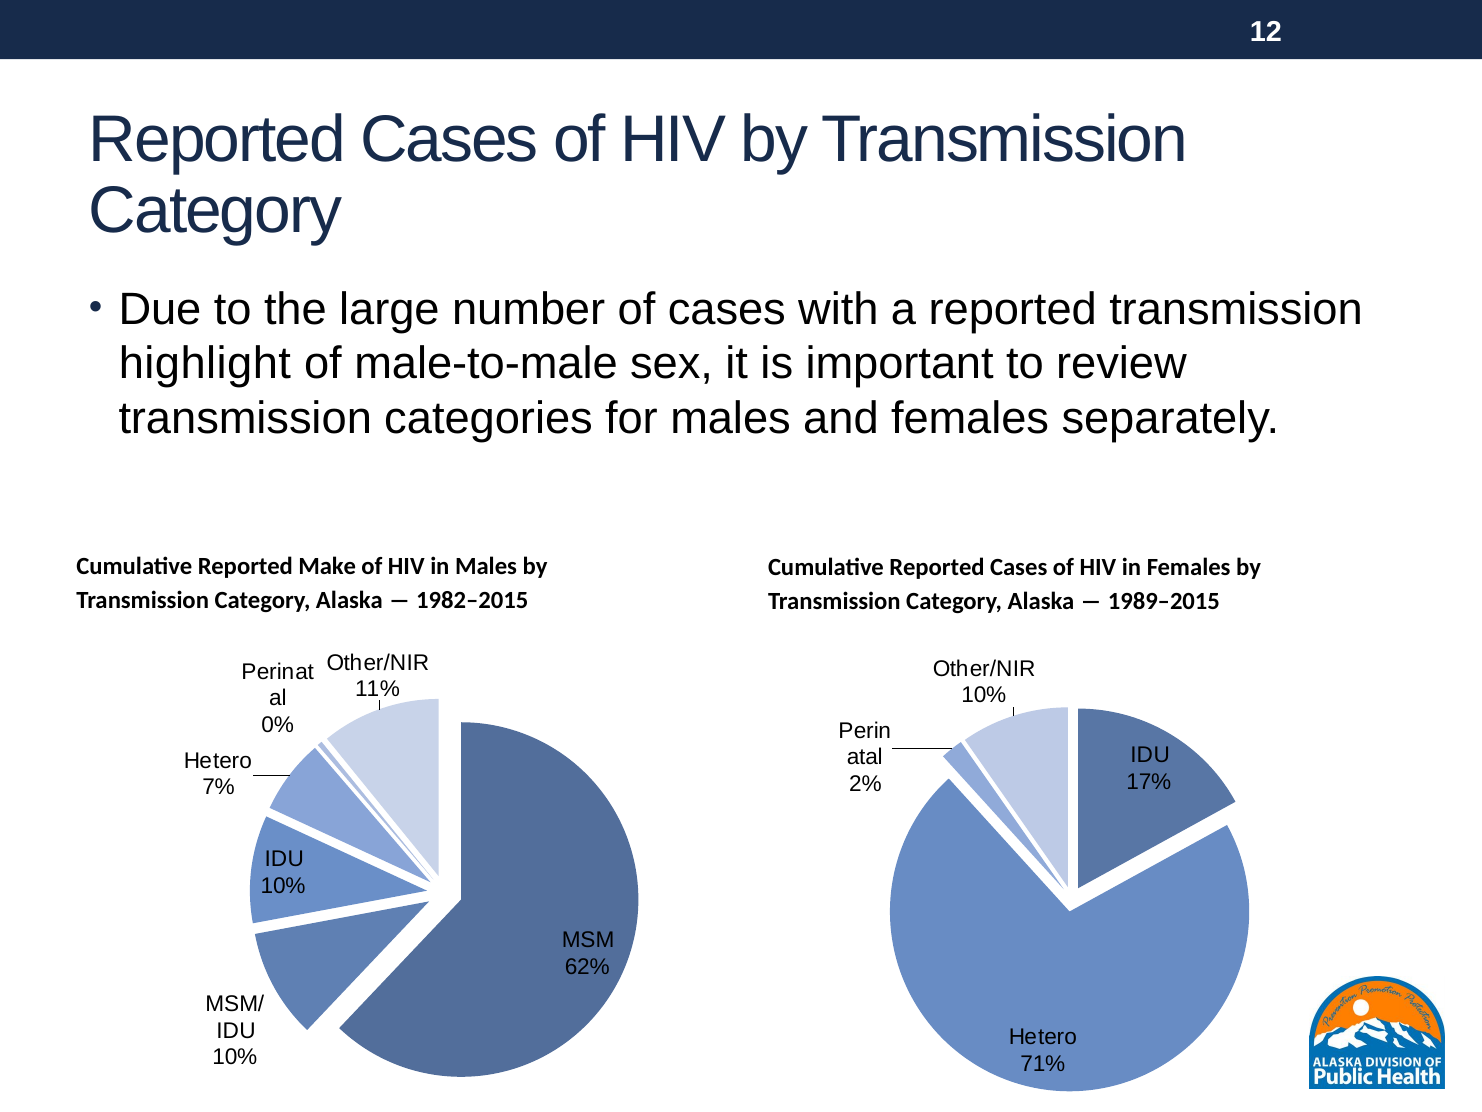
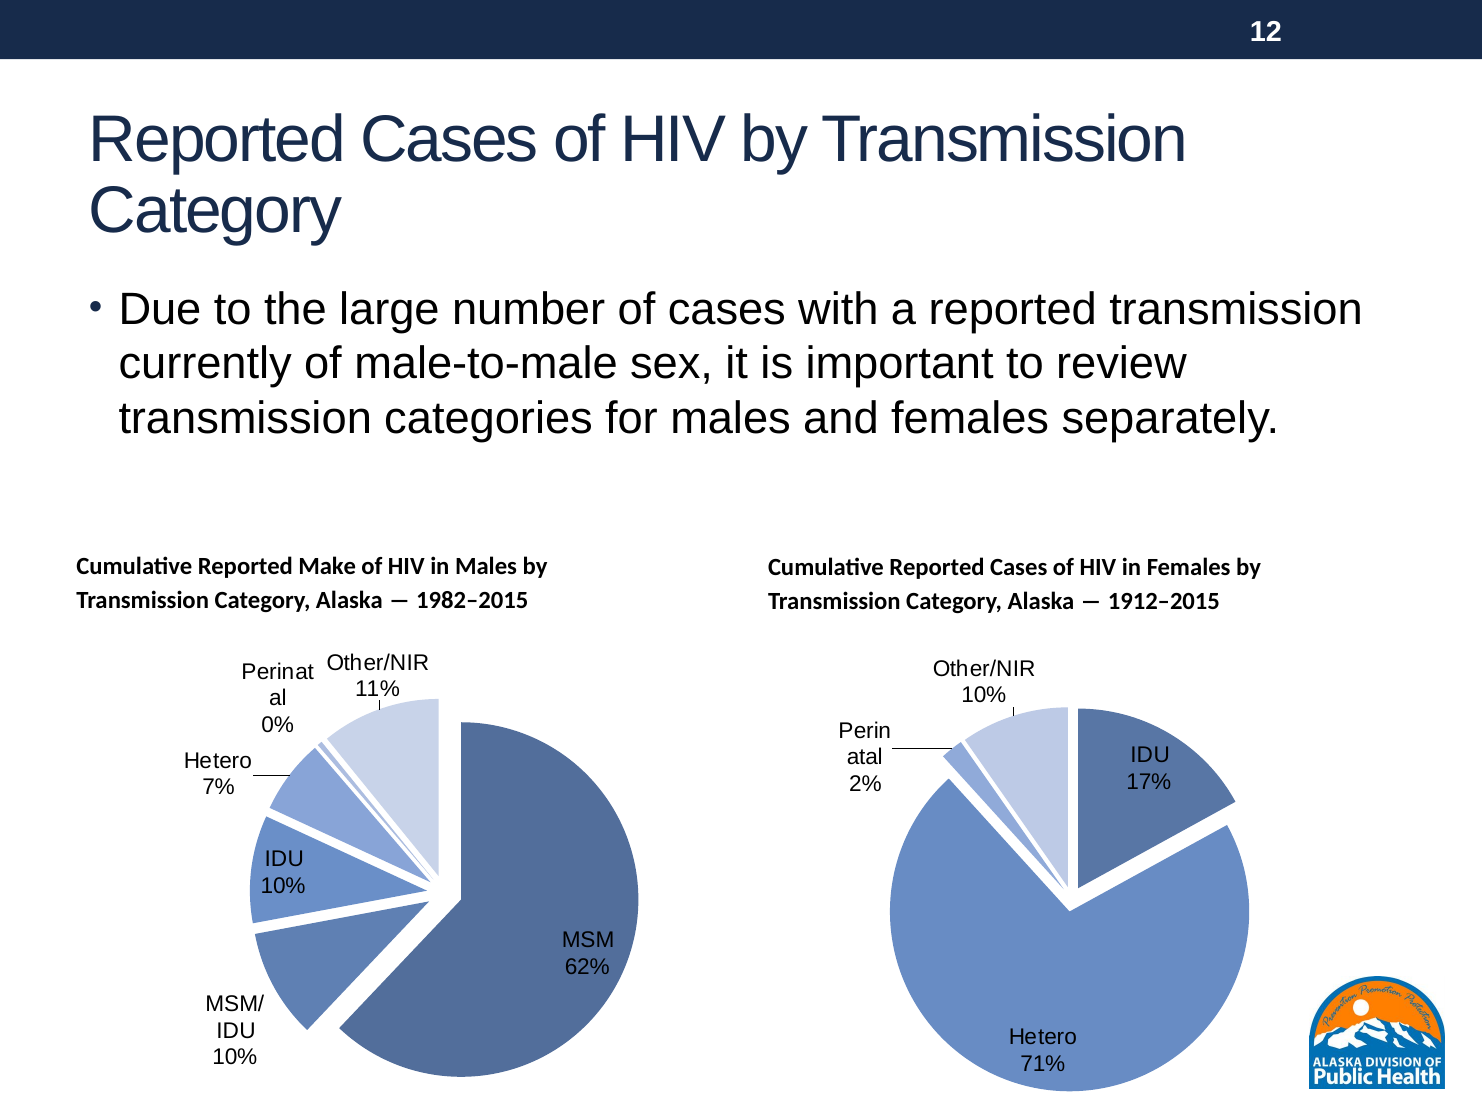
highlight: highlight -> currently
1989–2015: 1989–2015 -> 1912–2015
